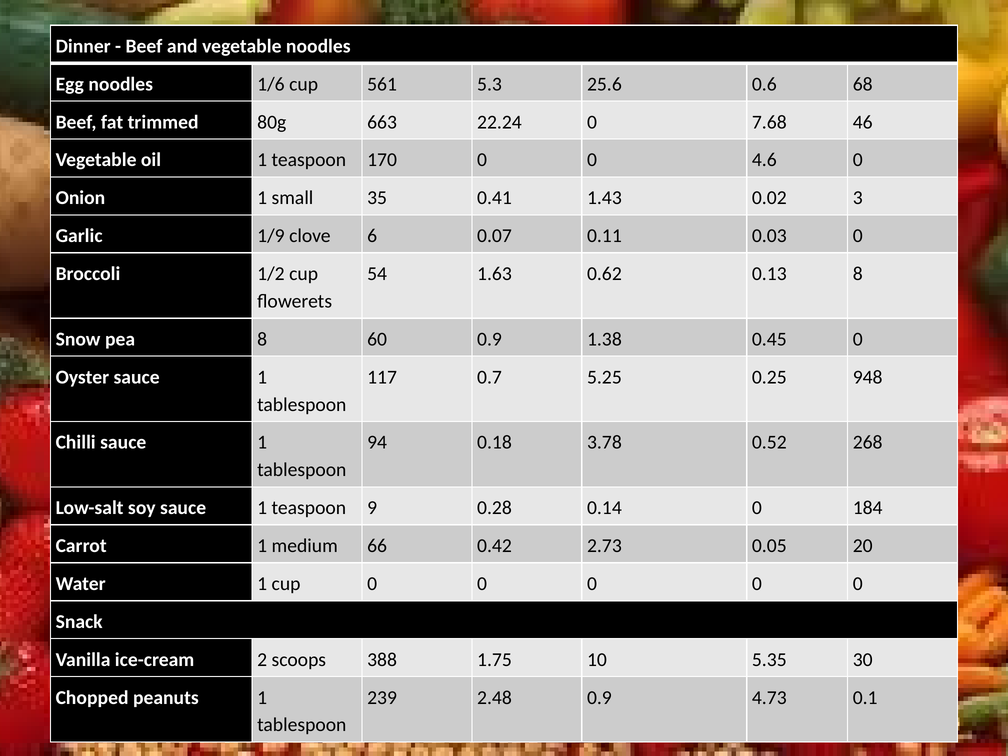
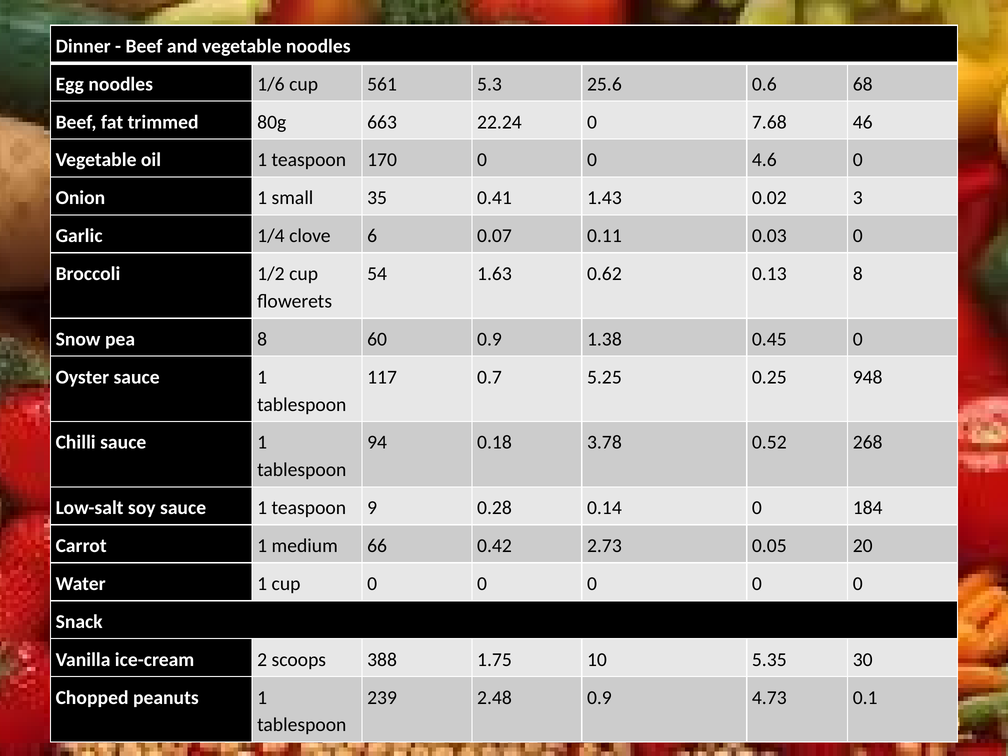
1/9: 1/9 -> 1/4
